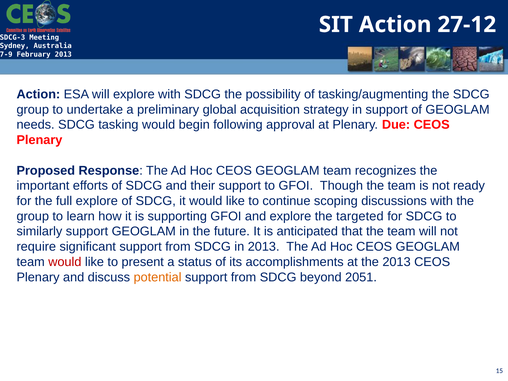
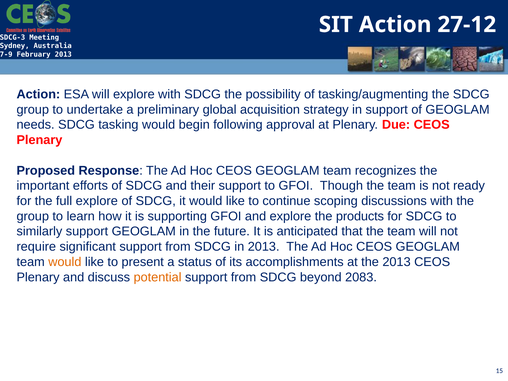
targeted: targeted -> products
would at (65, 262) colour: red -> orange
2051: 2051 -> 2083
